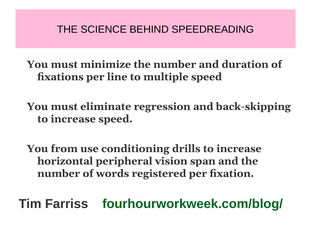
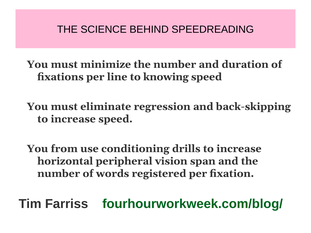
multiple: multiple -> knowing
